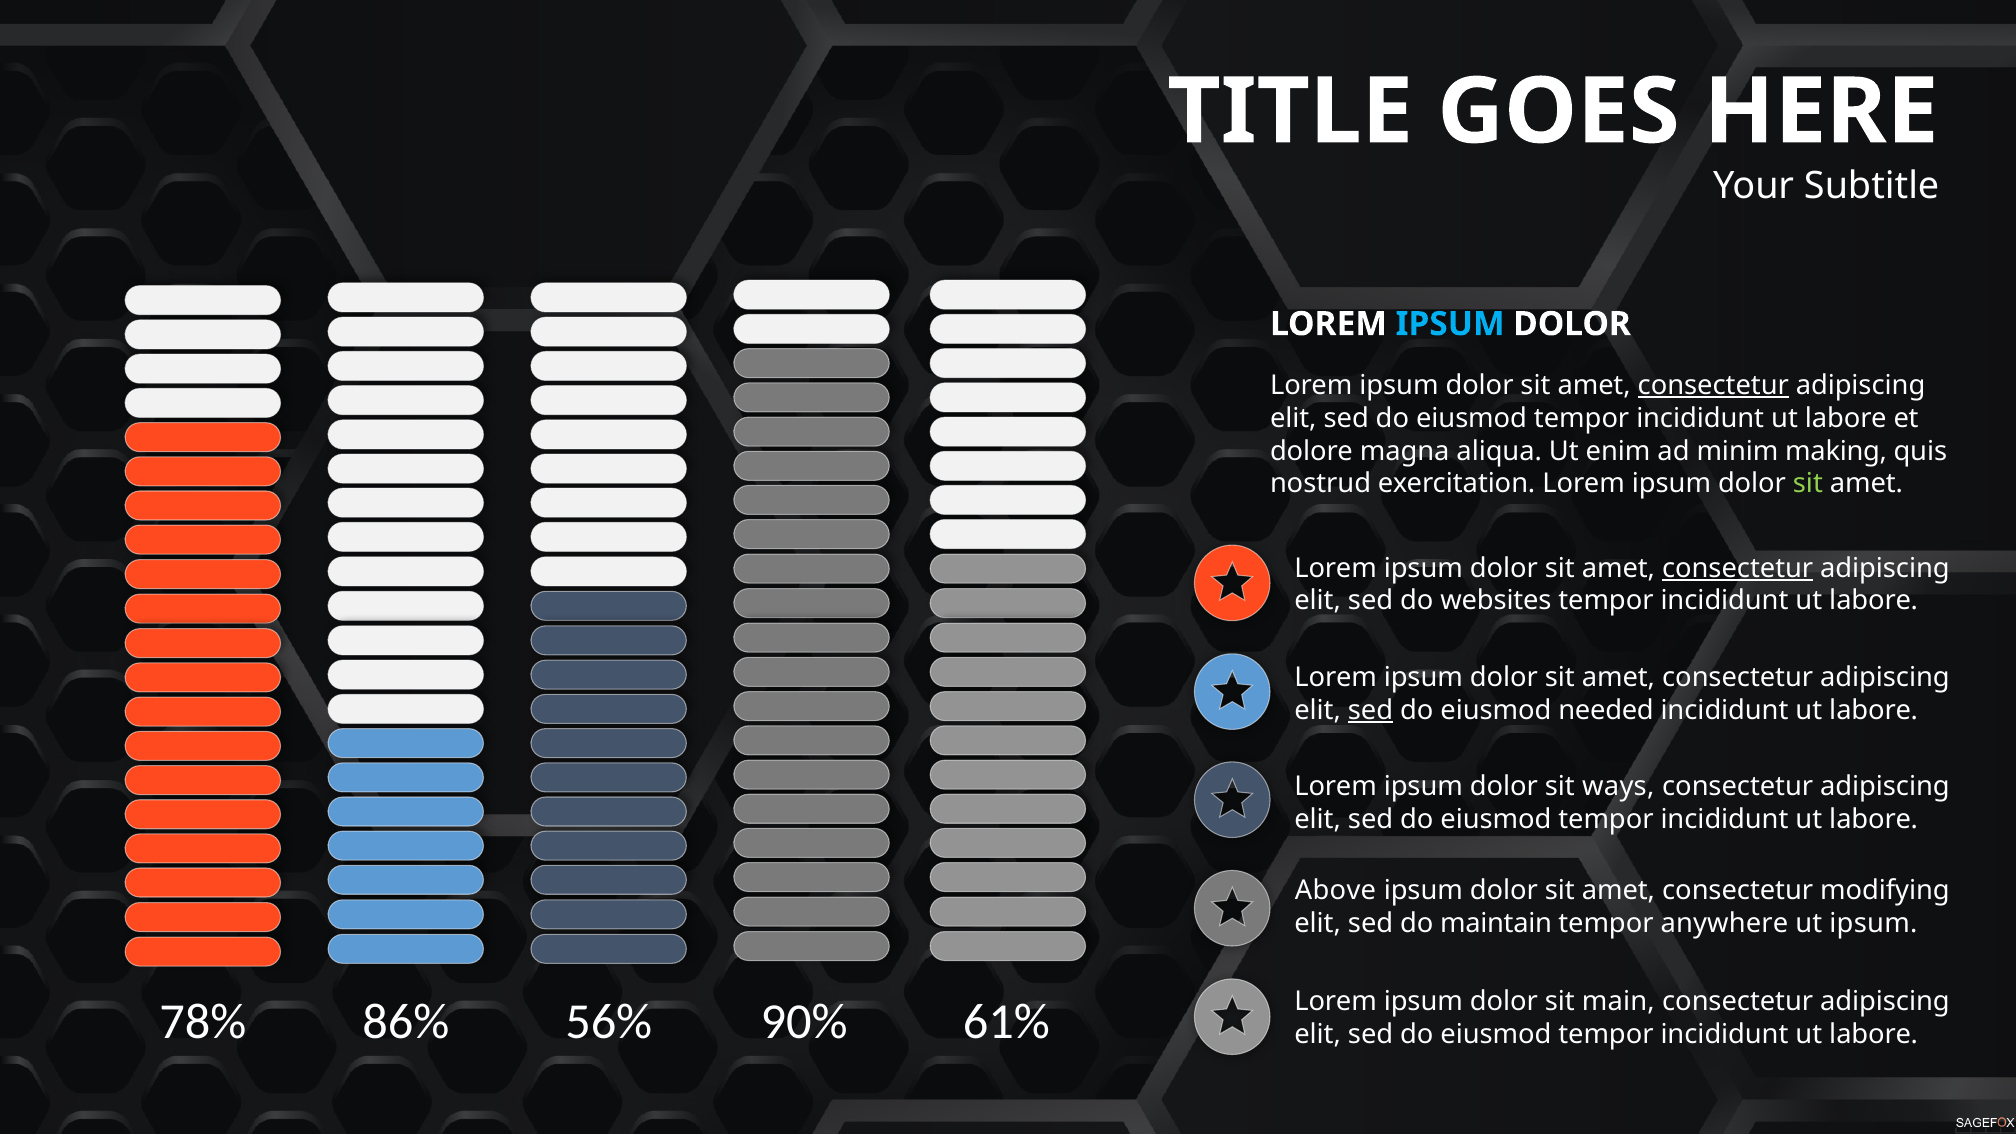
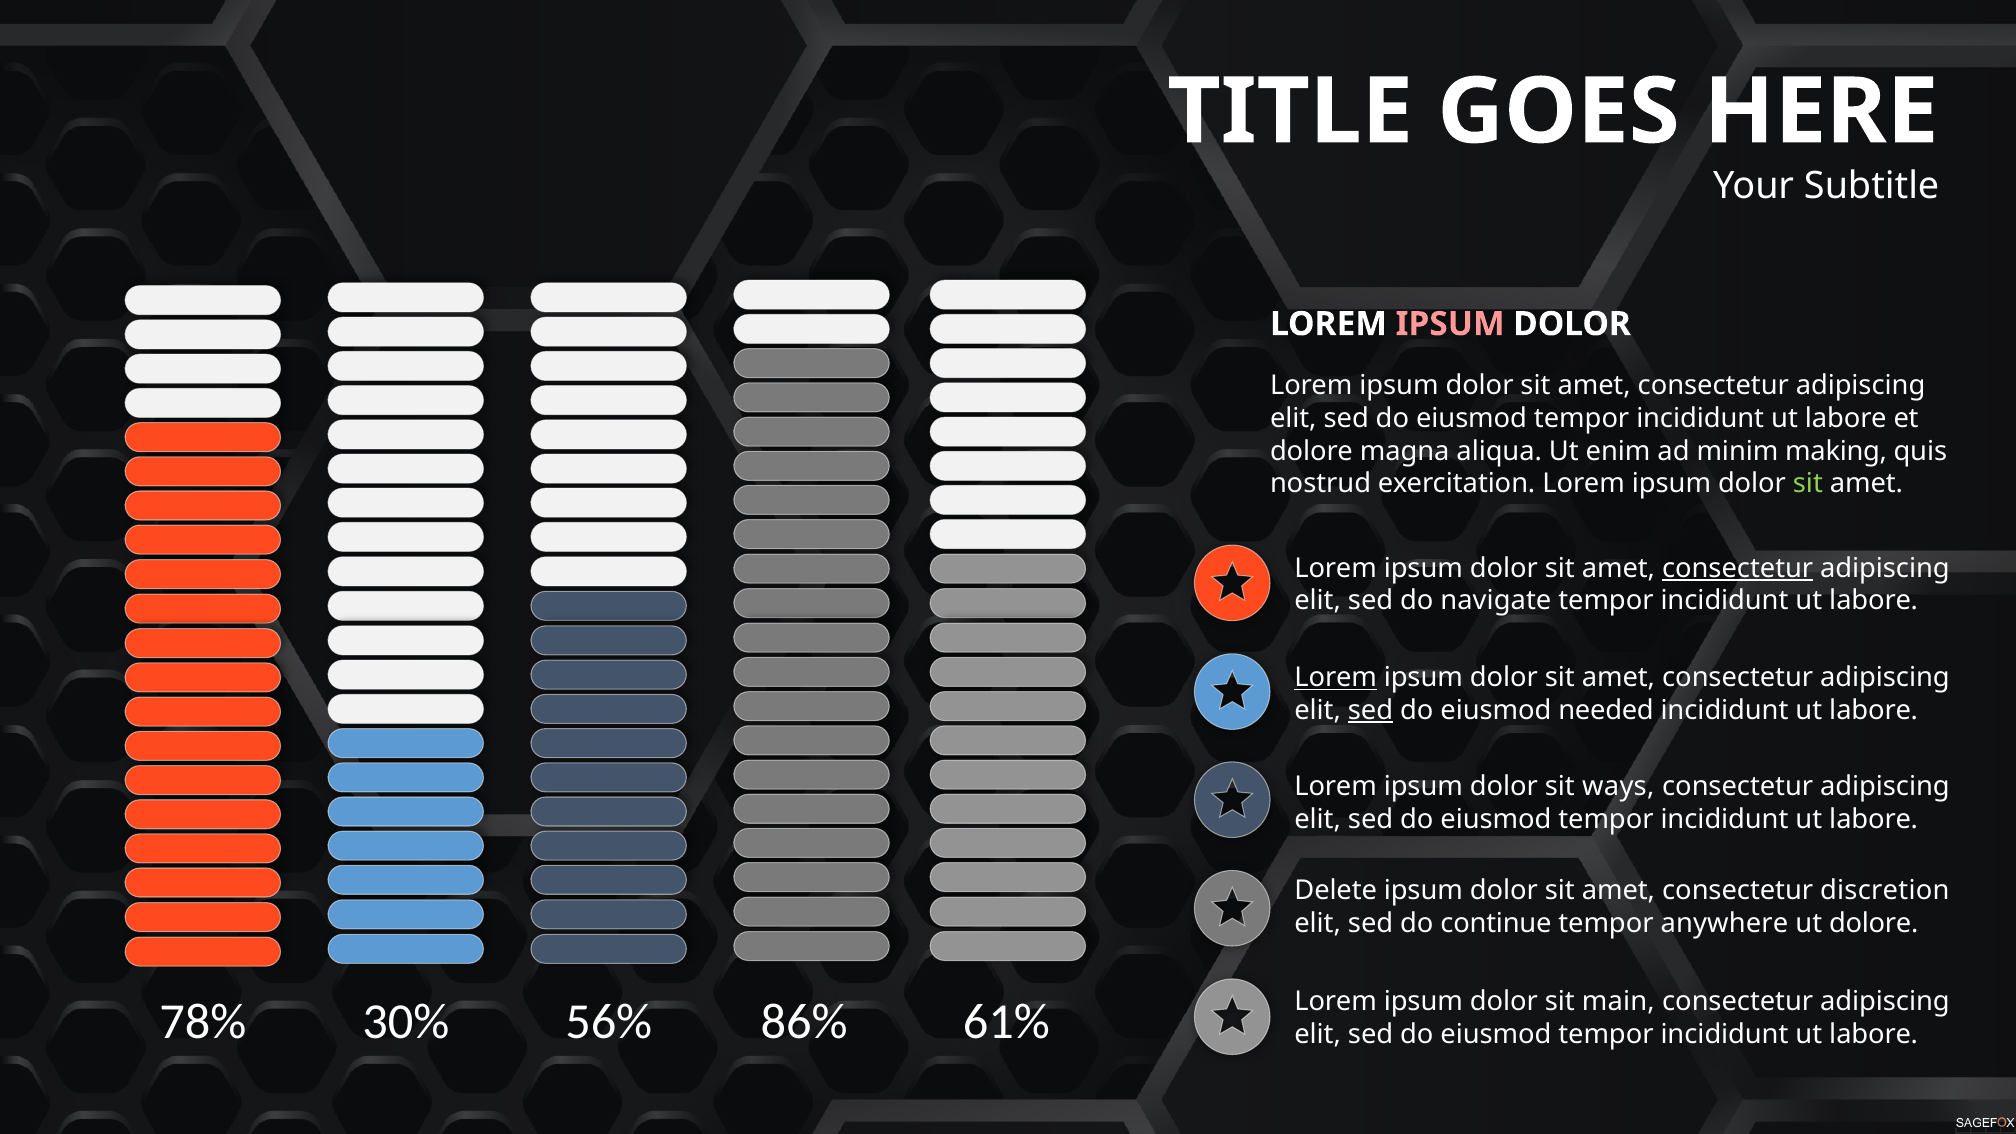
IPSUM at (1450, 324) colour: light blue -> pink
consectetur at (1713, 385) underline: present -> none
websites: websites -> navigate
Lorem at (1336, 678) underline: none -> present
Above: Above -> Delete
modifying: modifying -> discretion
maintain: maintain -> continue
ut ipsum: ipsum -> dolore
86%: 86% -> 30%
90%: 90% -> 86%
